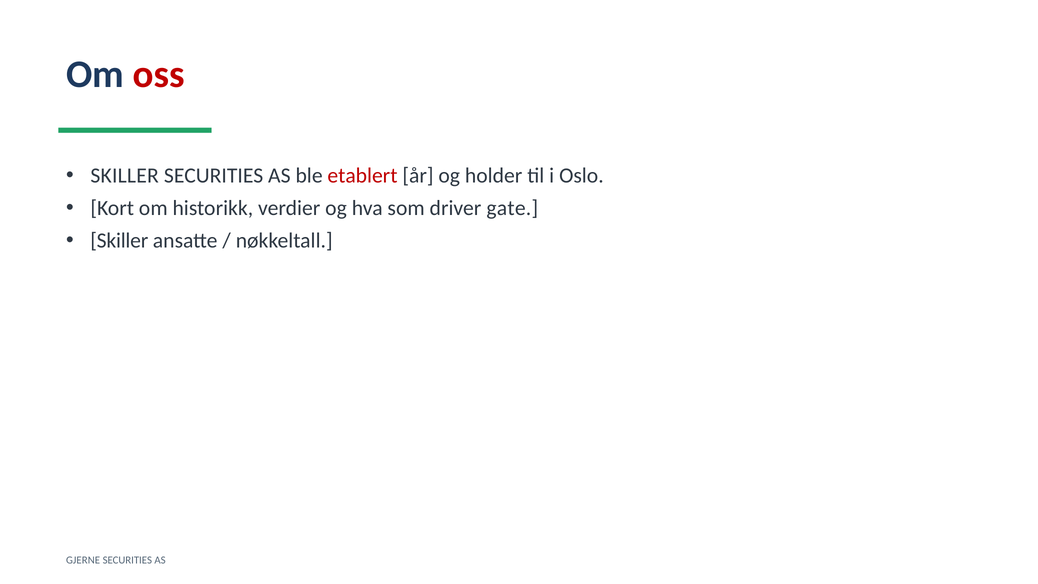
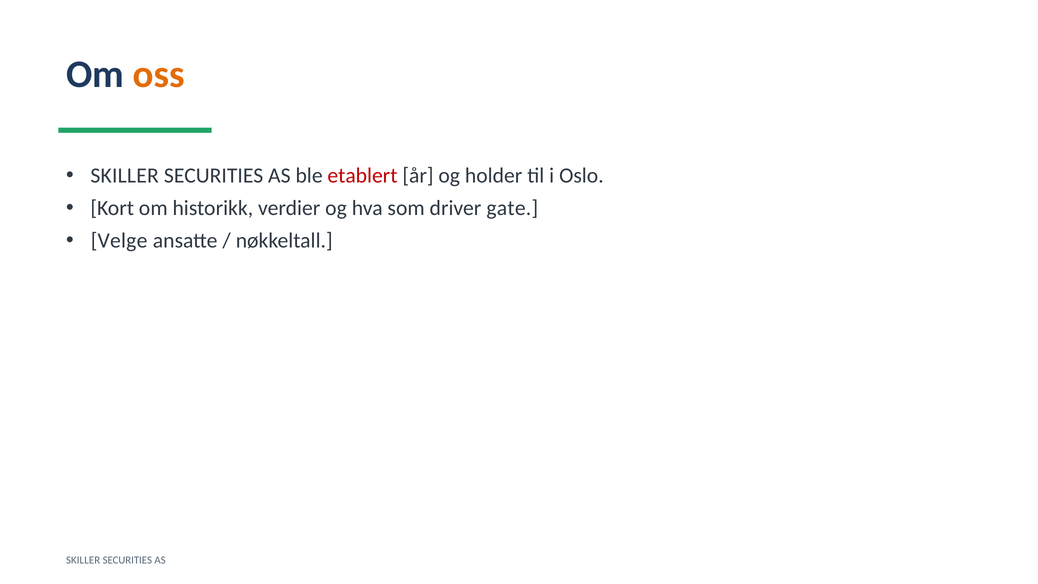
oss colour: red -> orange
Skiller at (119, 241): Skiller -> Velge
GJERNE at (83, 560): GJERNE -> SKILLER
